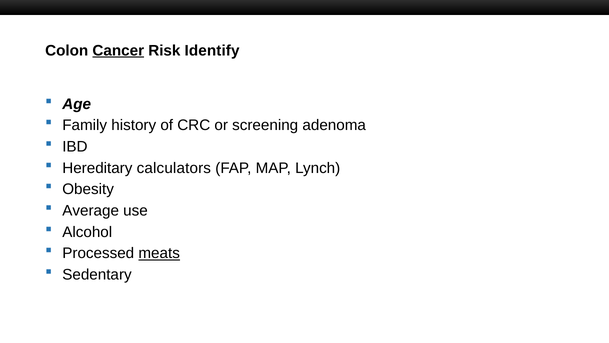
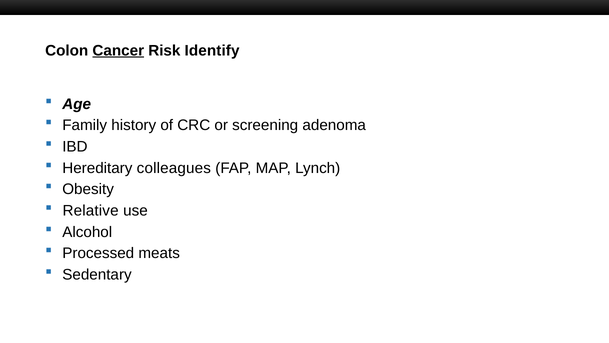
calculators: calculators -> colleagues
Average: Average -> Relative
meats underline: present -> none
